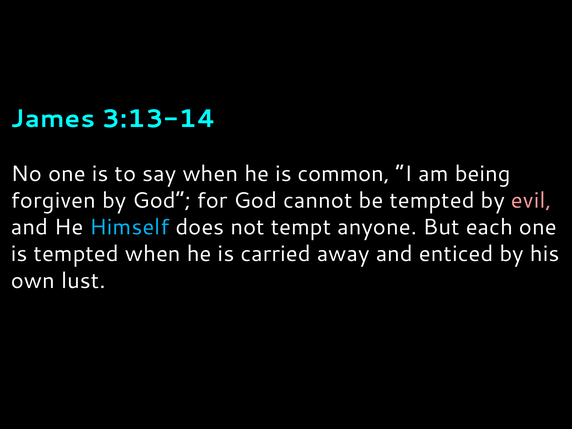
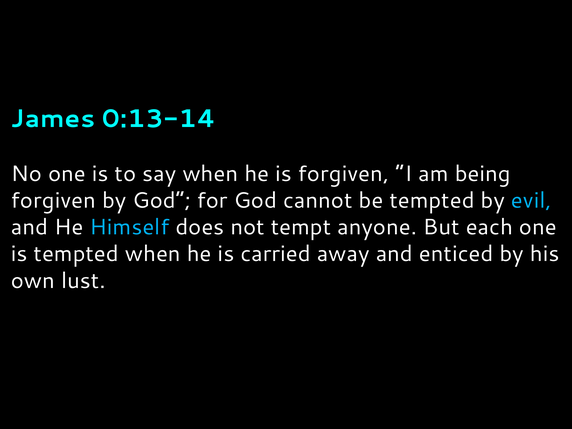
3:13-14: 3:13-14 -> 0:13-14
is common: common -> forgiven
evil colour: pink -> light blue
